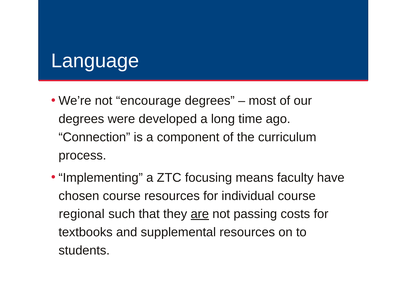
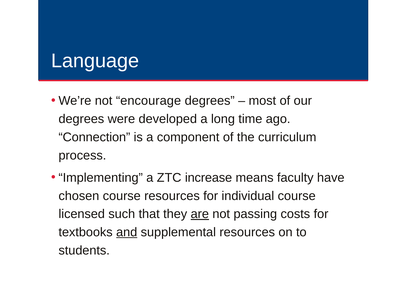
focusing: focusing -> increase
regional: regional -> licensed
and underline: none -> present
